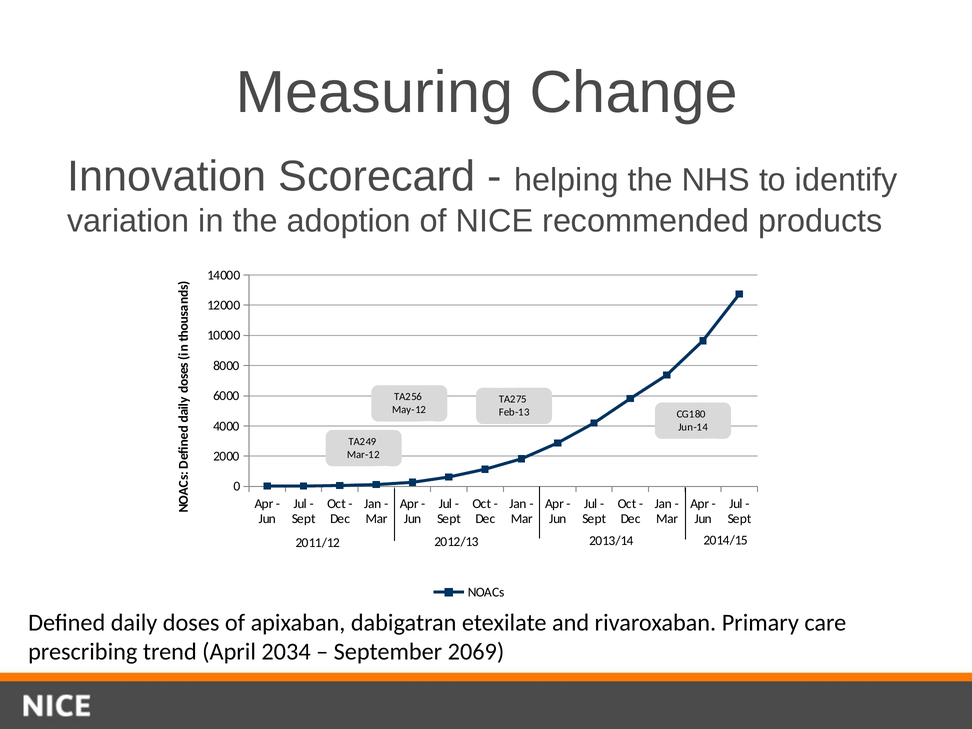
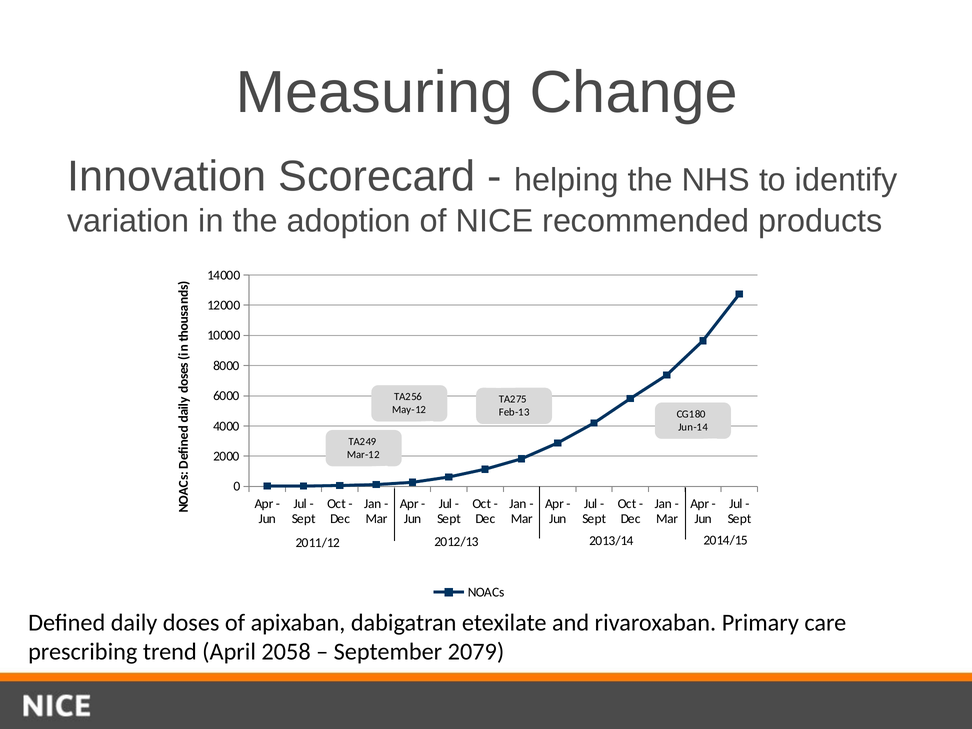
2034: 2034 -> 2058
2069: 2069 -> 2079
